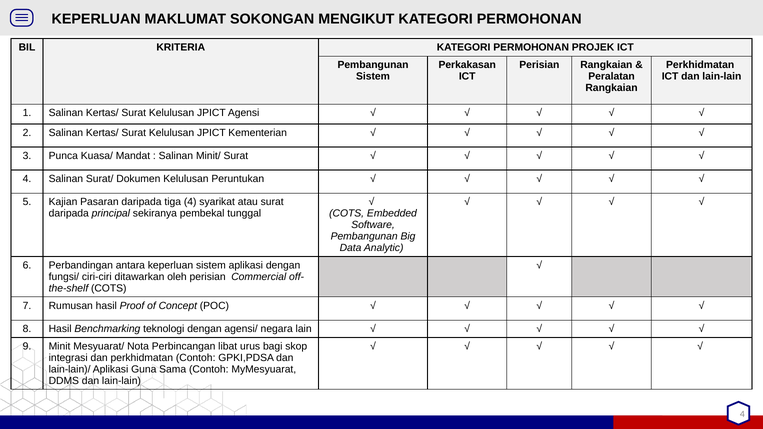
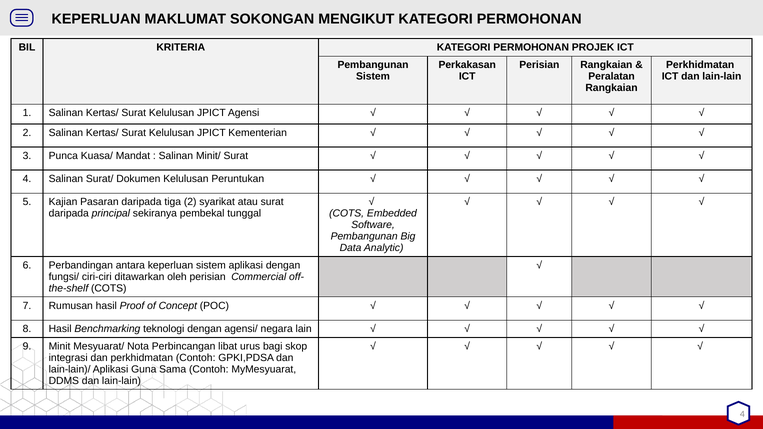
tiga 4: 4 -> 2
